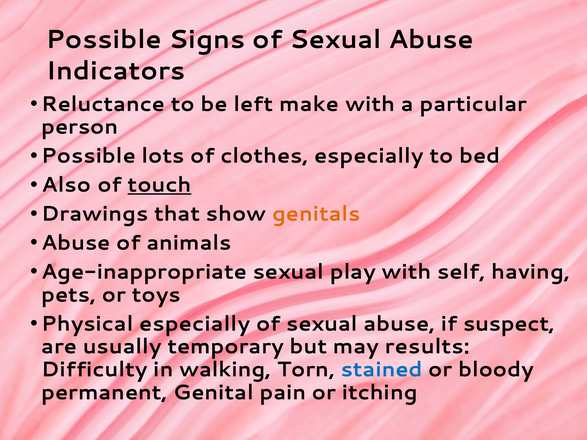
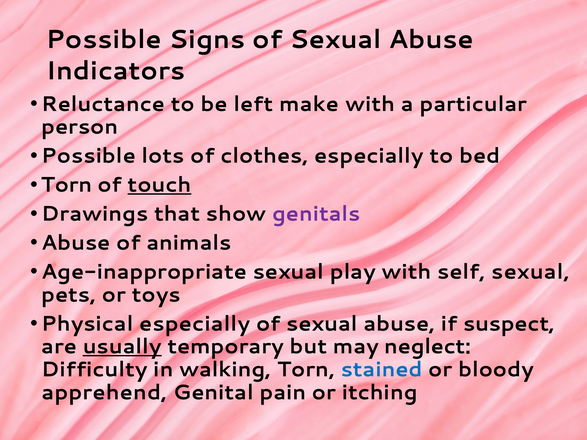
Also at (66, 185): Also -> Torn
genitals colour: orange -> purple
self having: having -> sexual
usually underline: none -> present
results: results -> neglect
permanent: permanent -> apprehend
